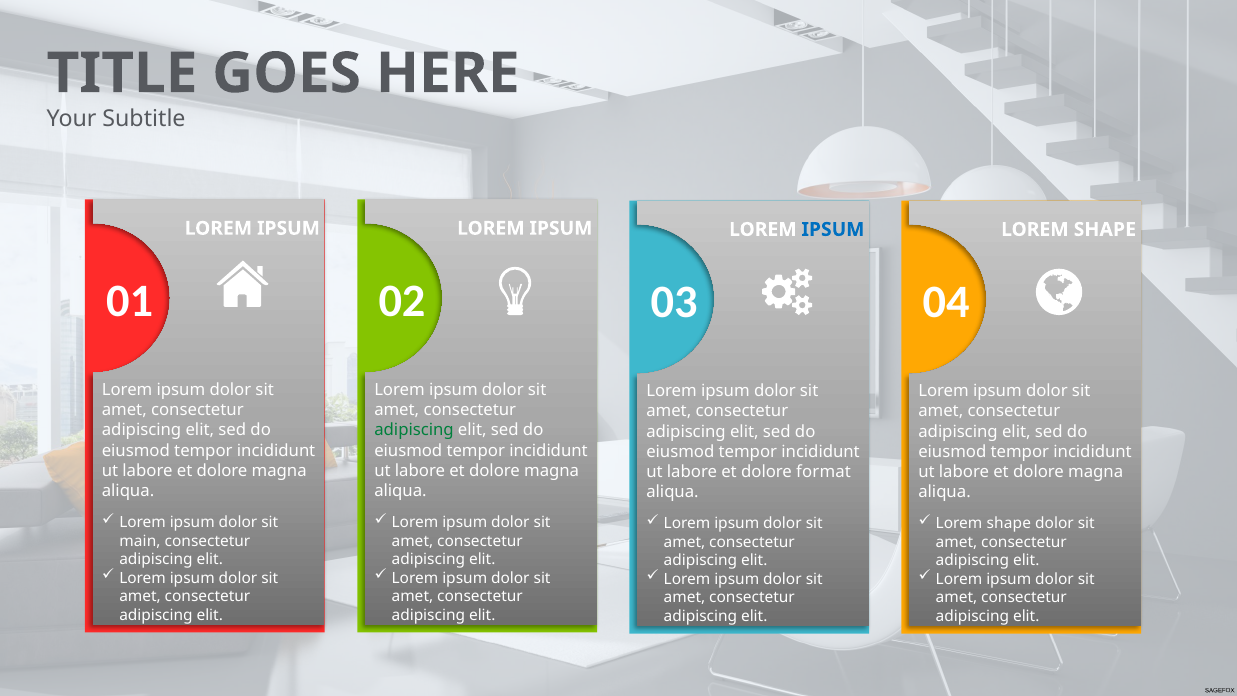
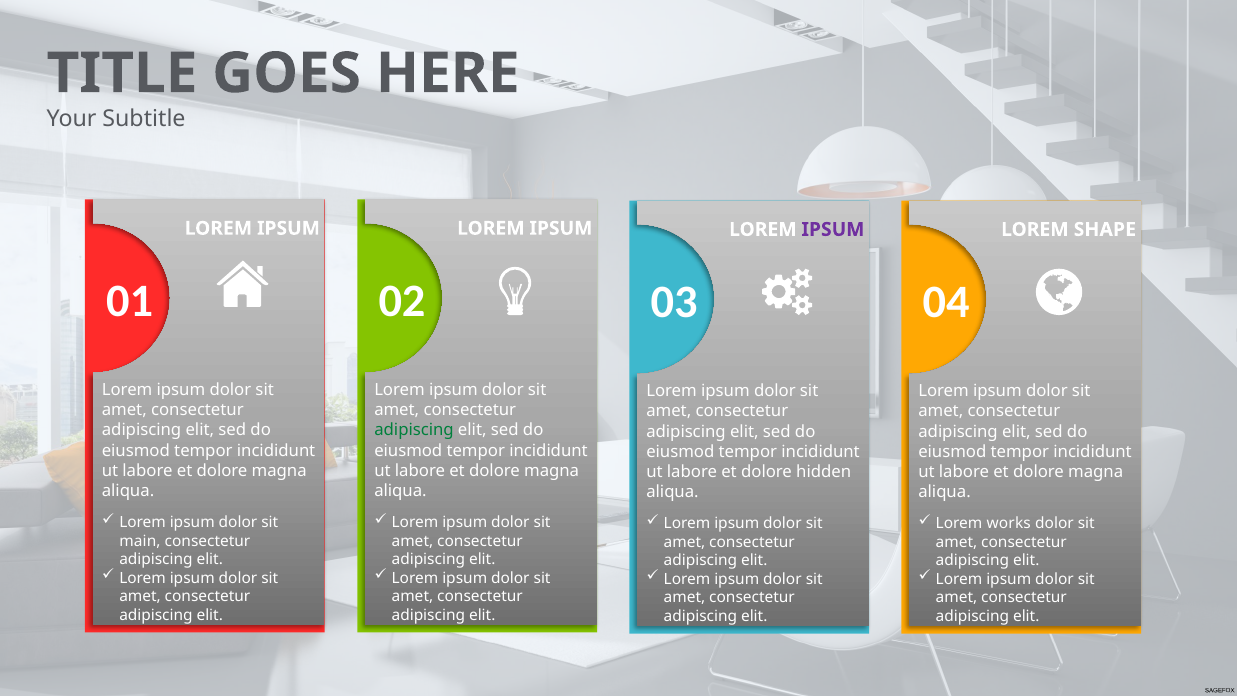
IPSUM at (833, 229) colour: blue -> purple
format: format -> hidden
shape at (1009, 523): shape -> works
